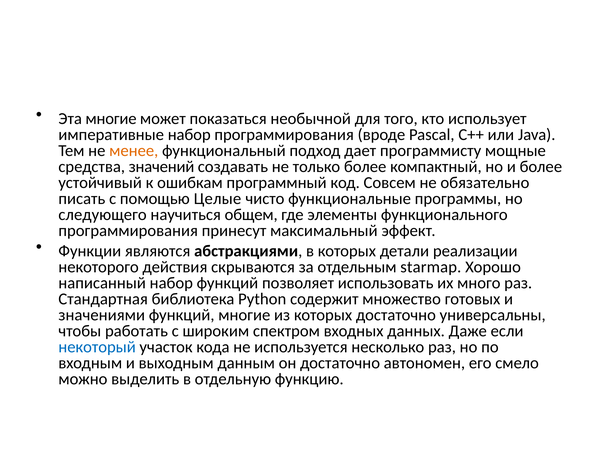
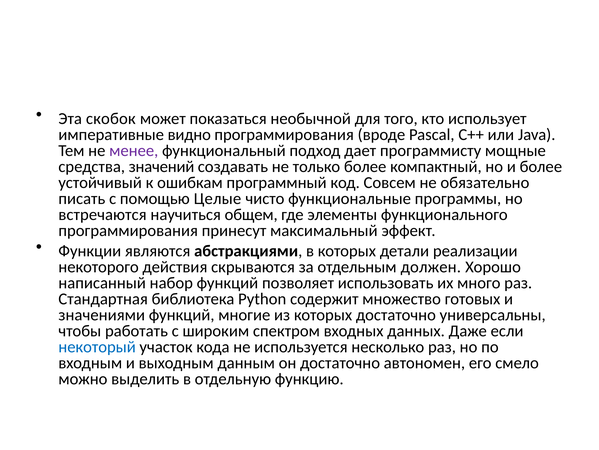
Эта многие: многие -> скобок
императивные набор: набор -> видно
менее colour: orange -> purple
следующего: следующего -> встречаются
starmap: starmap -> должен
